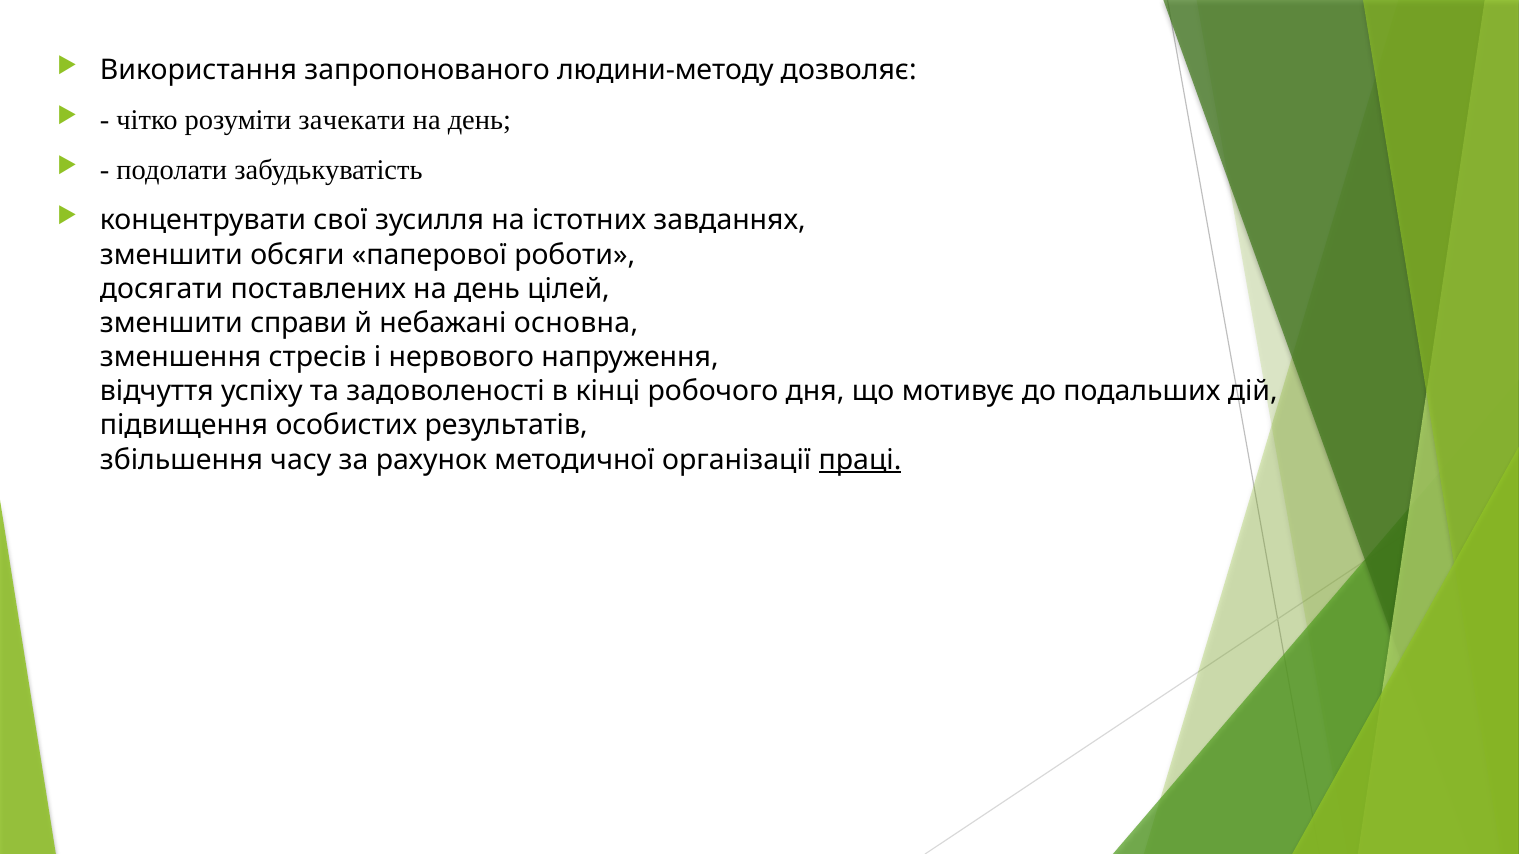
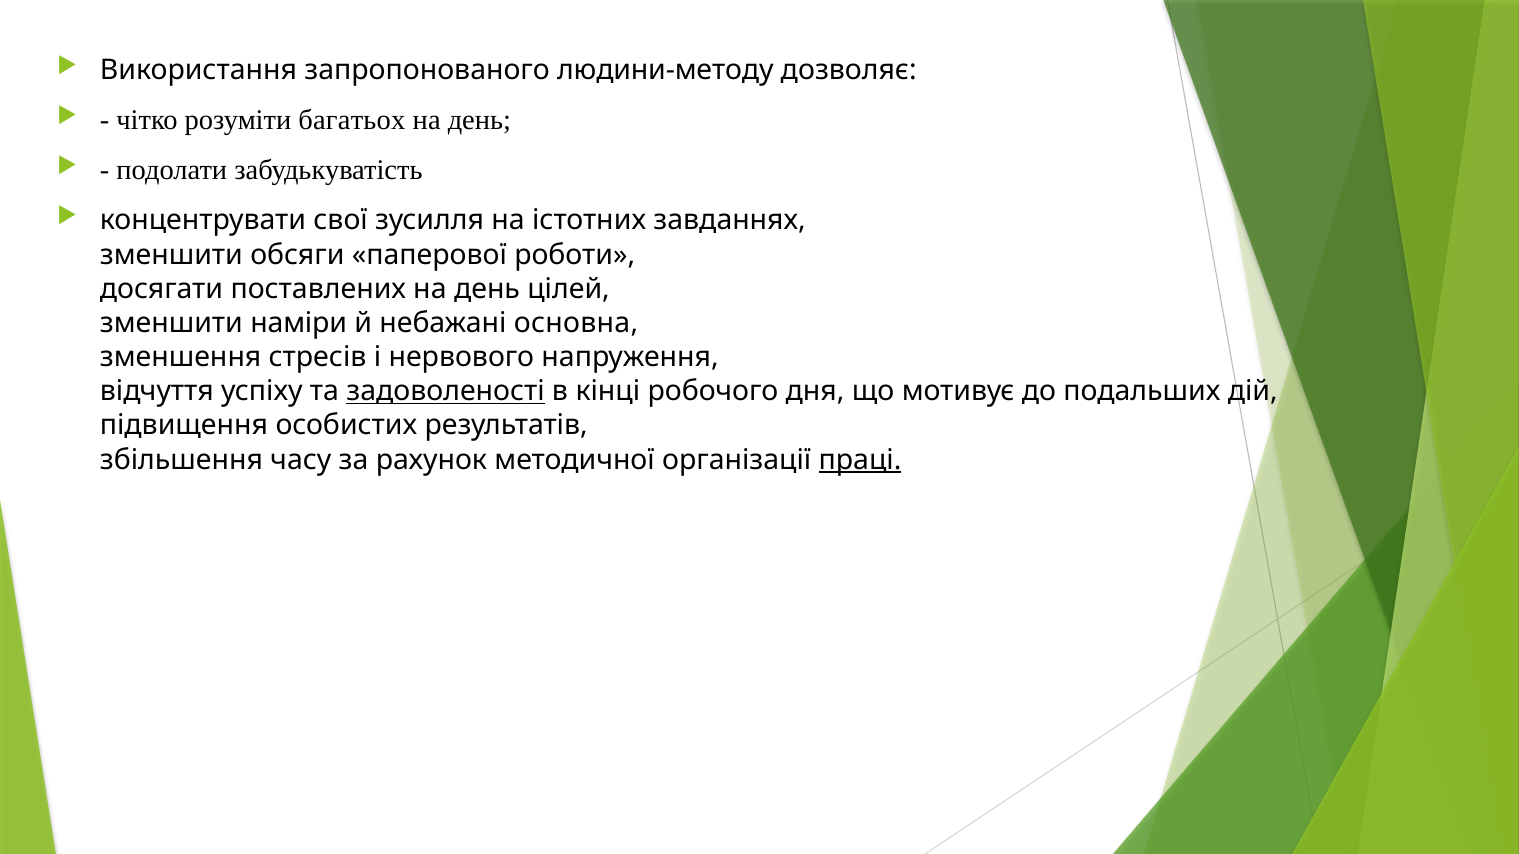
зачекати: зачекати -> багатьох
справи: справи -> наміри
задоволеності underline: none -> present
